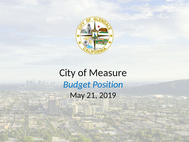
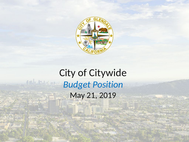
Measure: Measure -> Citywide
